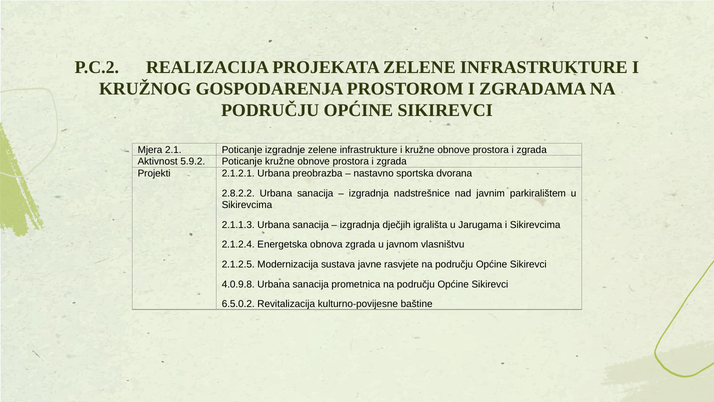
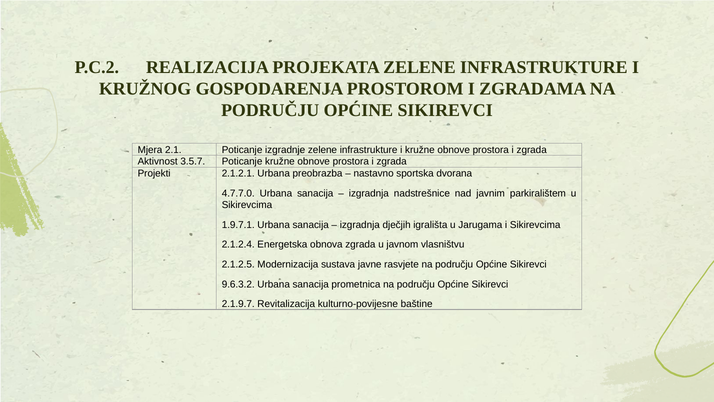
5.9.2: 5.9.2 -> 3.5.7
2.8.2.2: 2.8.2.2 -> 4.7.7.0
2.1.1.3: 2.1.1.3 -> 1.9.7.1
4.0.9.8: 4.0.9.8 -> 9.6.3.2
6.5.0.2: 6.5.0.2 -> 2.1.9.7
